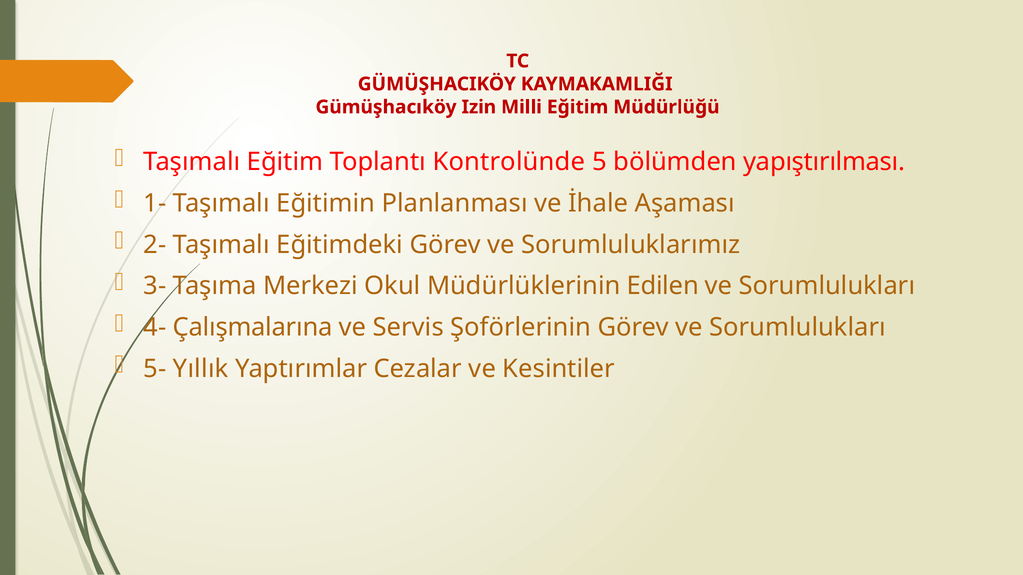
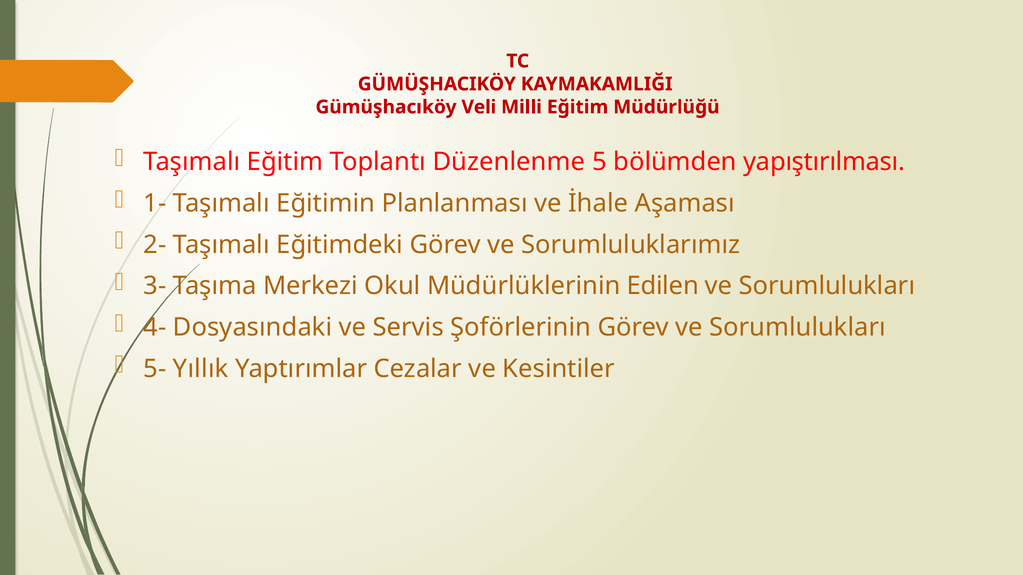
Izin: Izin -> Veli
Kontrolünde: Kontrolünde -> Düzenlenme
Çalışmalarına: Çalışmalarına -> Dosyasındaki
